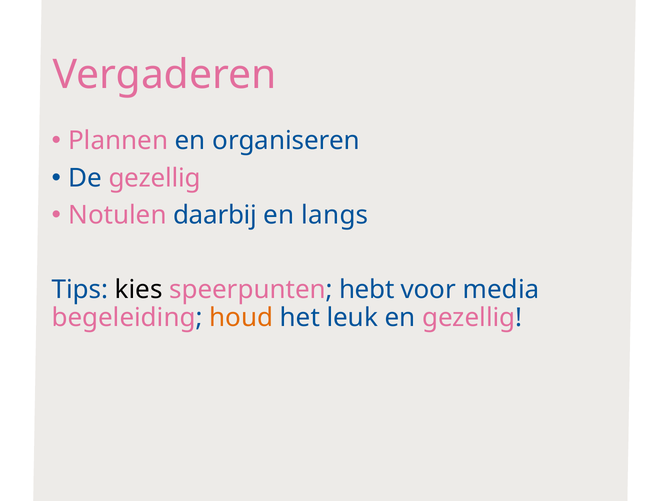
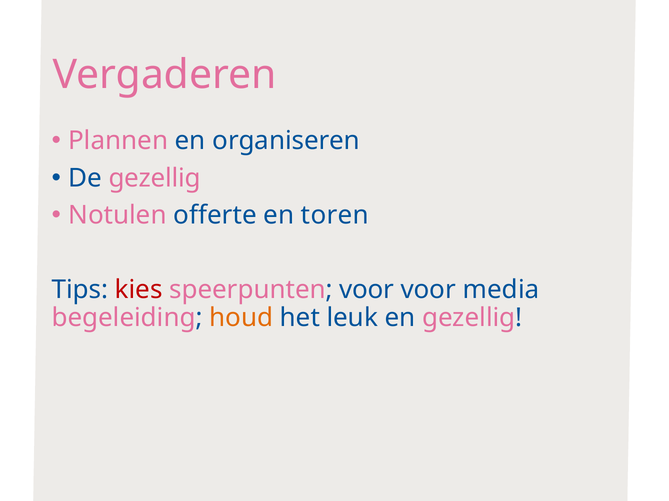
daarbij: daarbij -> offerte
langs: langs -> toren
kies colour: black -> red
speerpunten hebt: hebt -> voor
